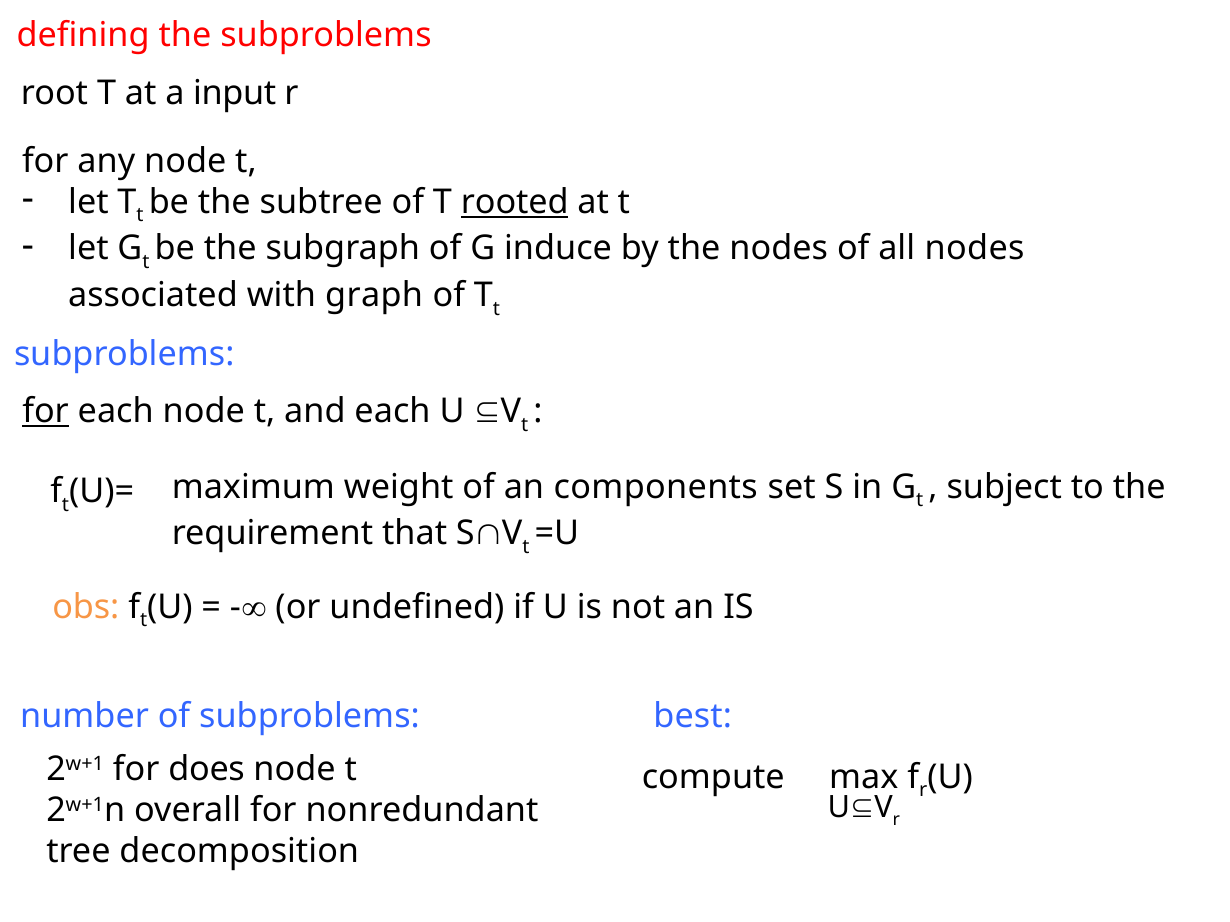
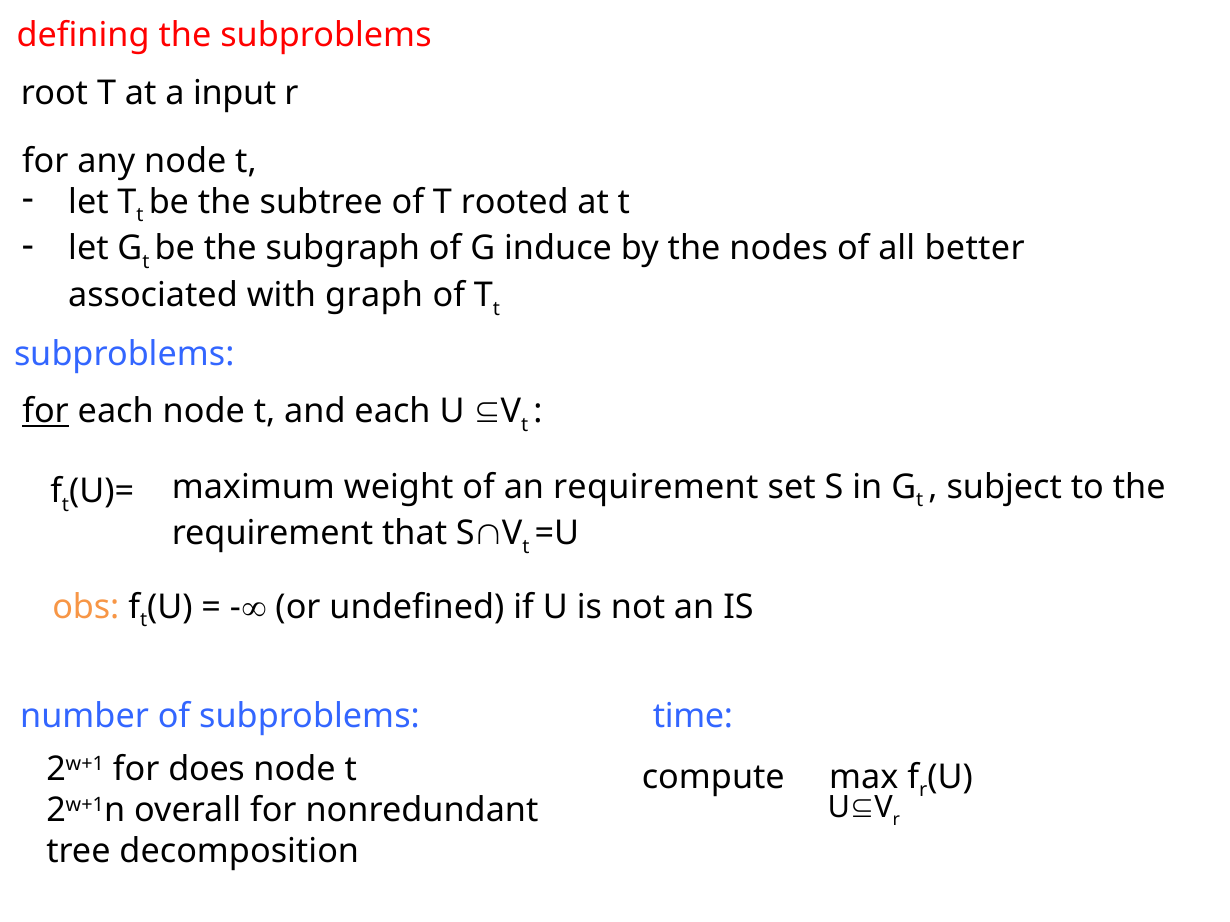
rooted underline: present -> none
all nodes: nodes -> better
an components: components -> requirement
best: best -> time
